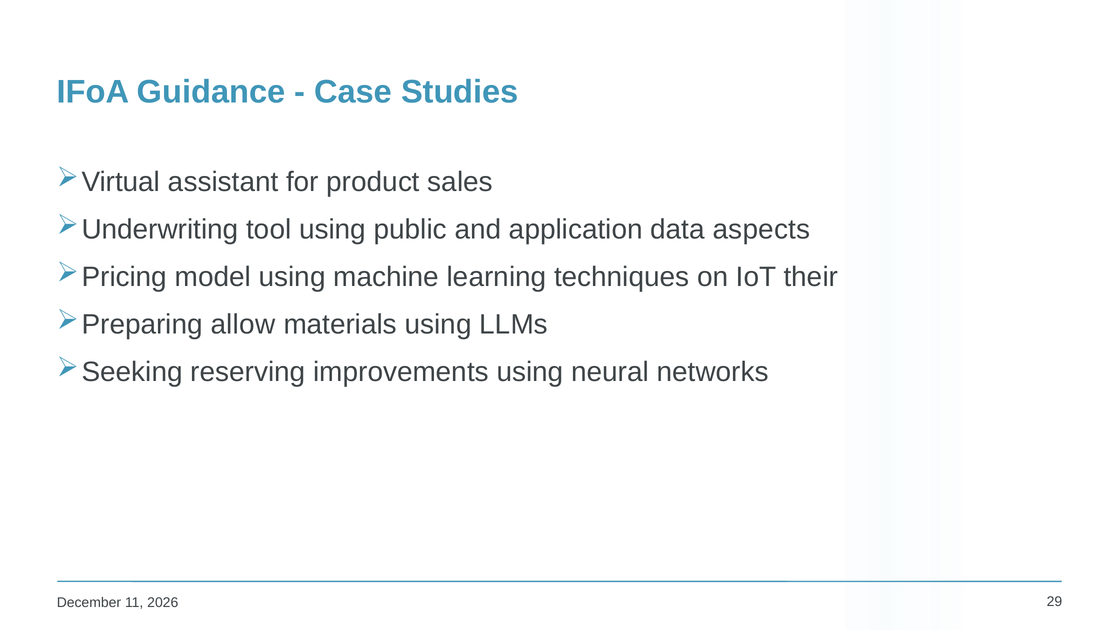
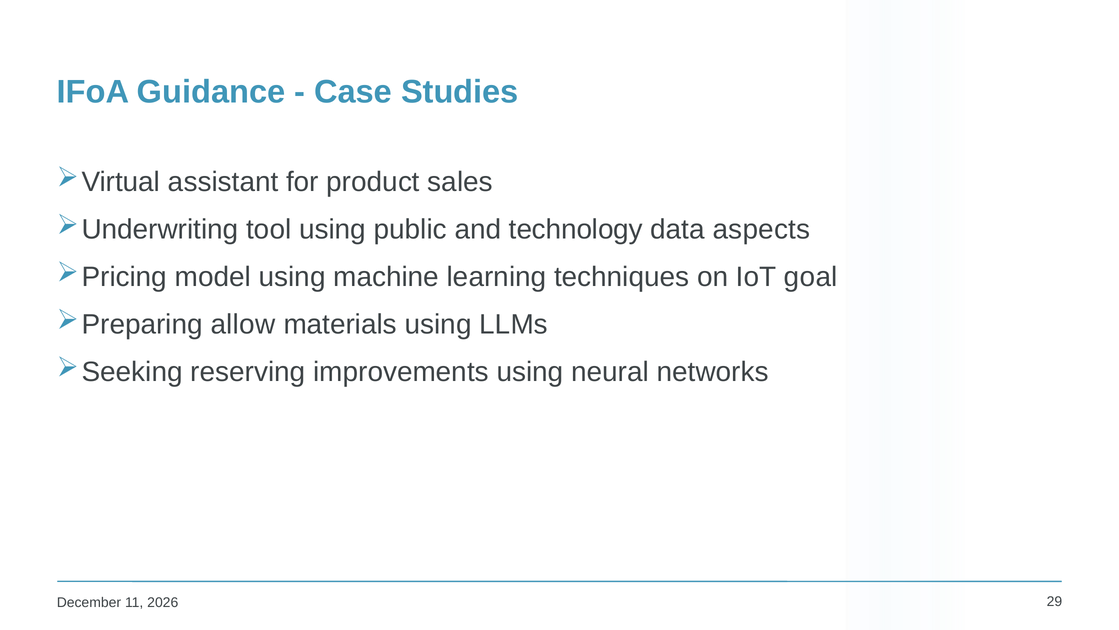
application: application -> technology
their: their -> goal
